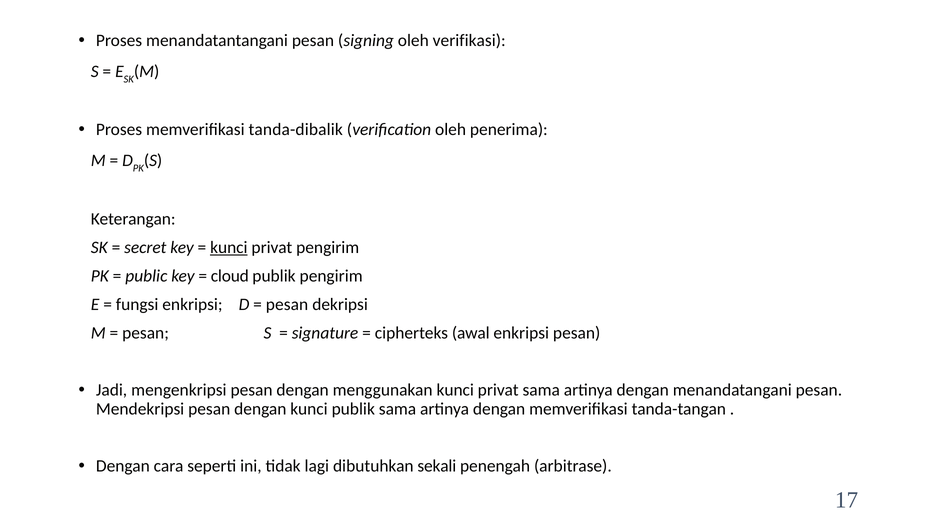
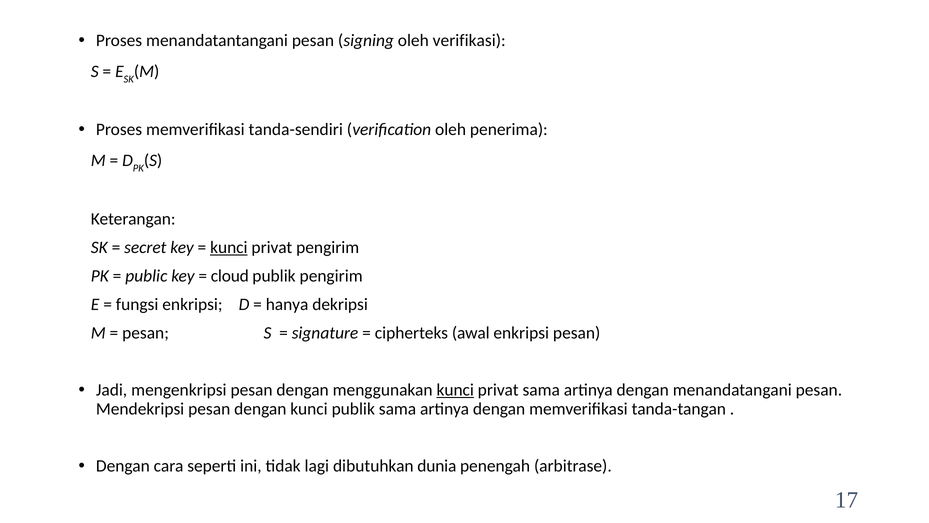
tanda-dibalik: tanda-dibalik -> tanda-sendiri
pesan at (287, 304): pesan -> hanya
kunci at (455, 390) underline: none -> present
sekali: sekali -> dunia
